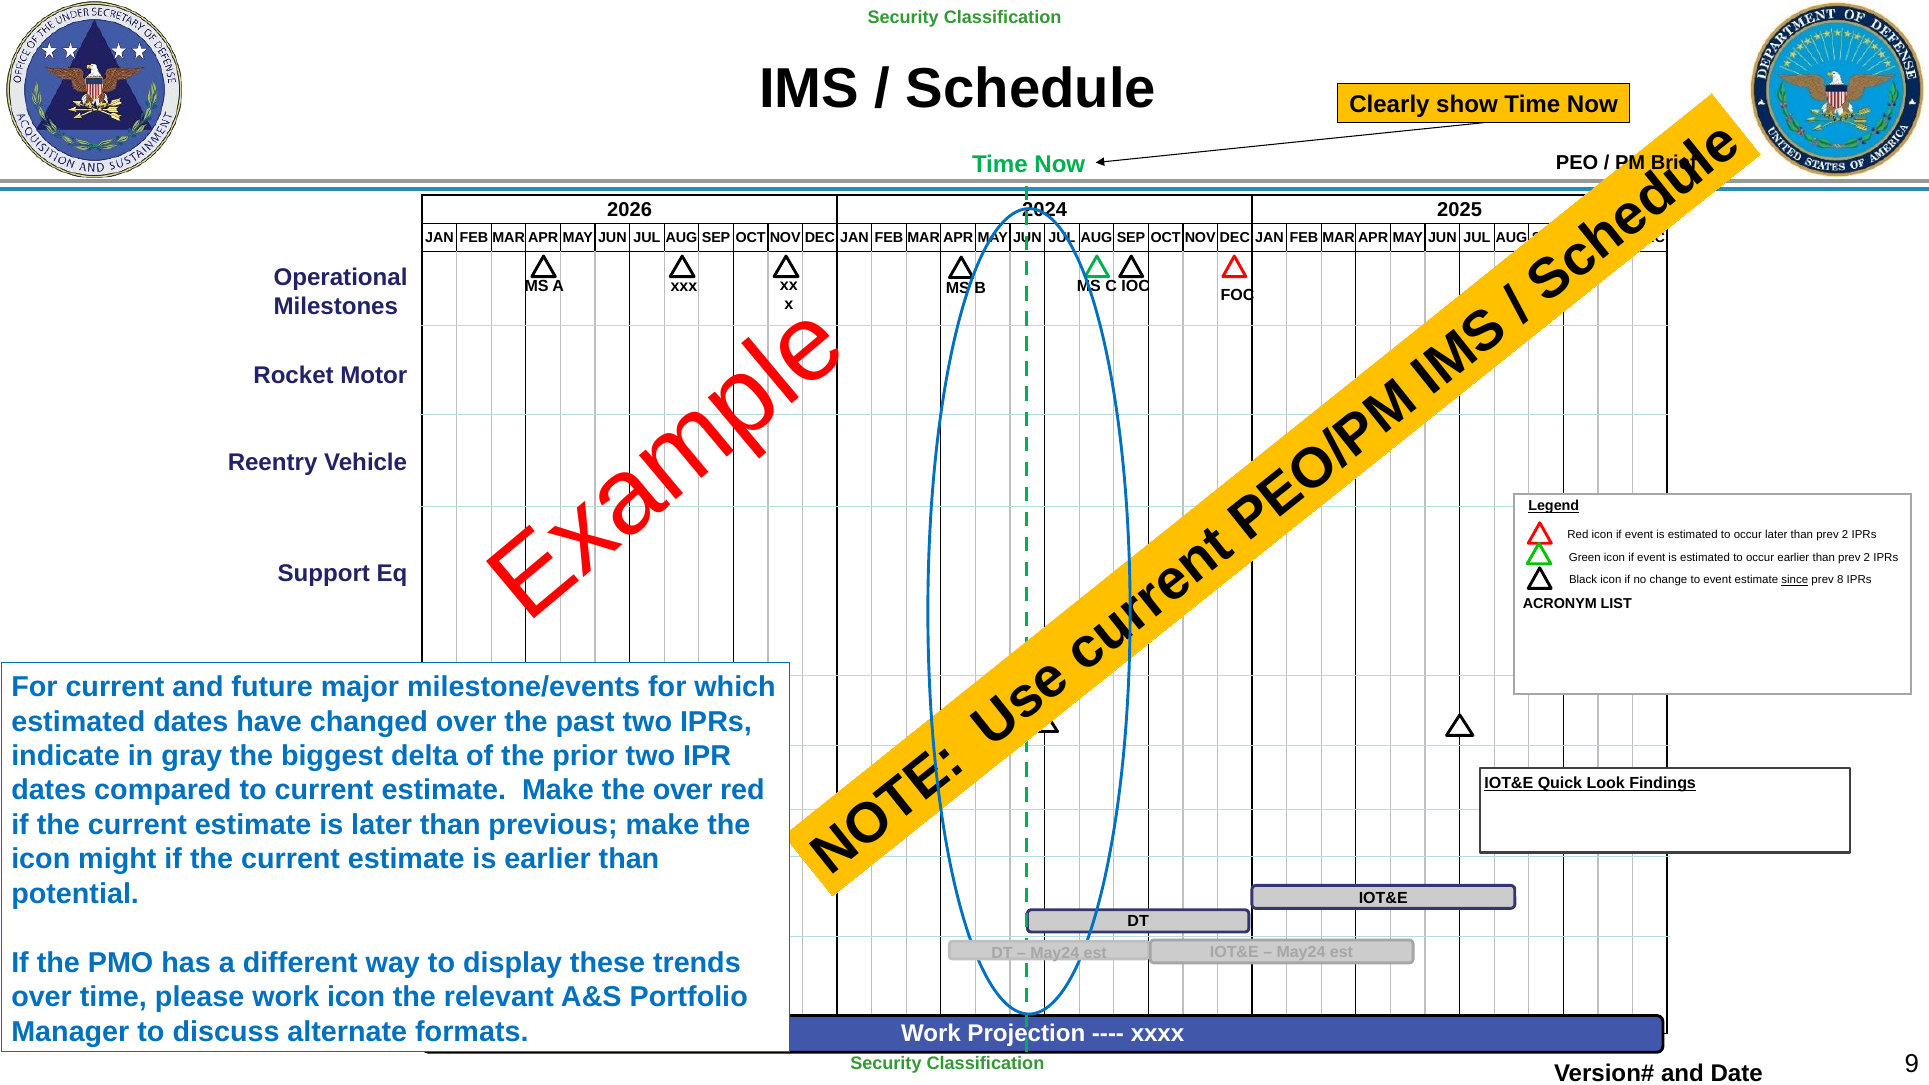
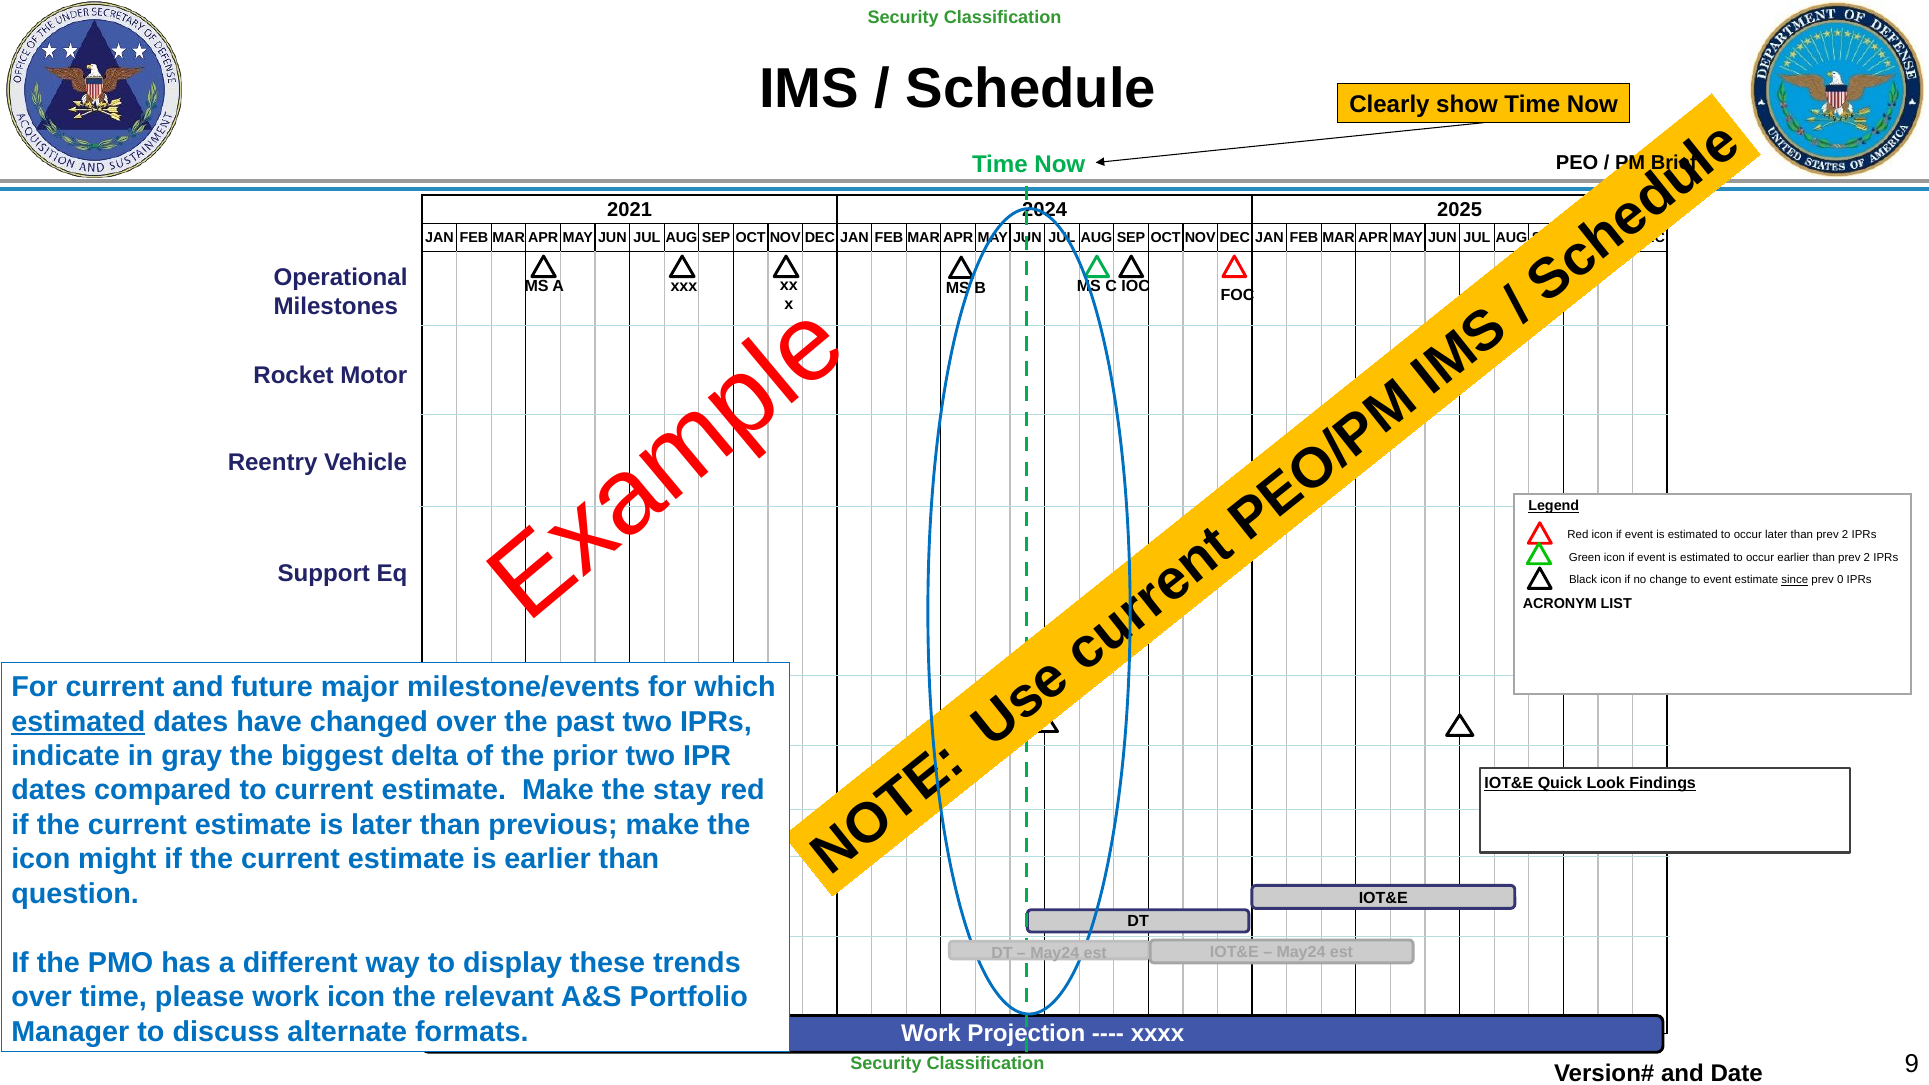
2026: 2026 -> 2021
8: 8 -> 0
estimated at (78, 722) underline: none -> present
the over: over -> stay
potential: potential -> question
